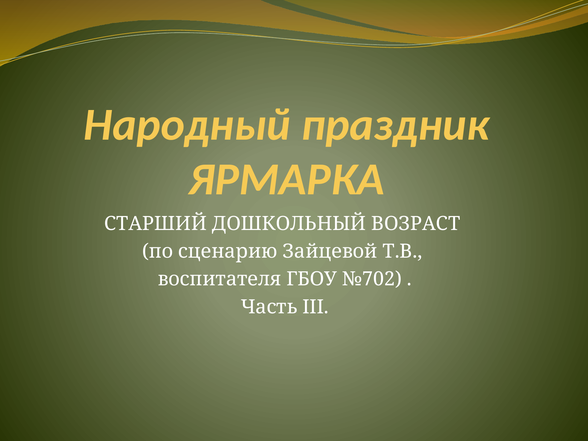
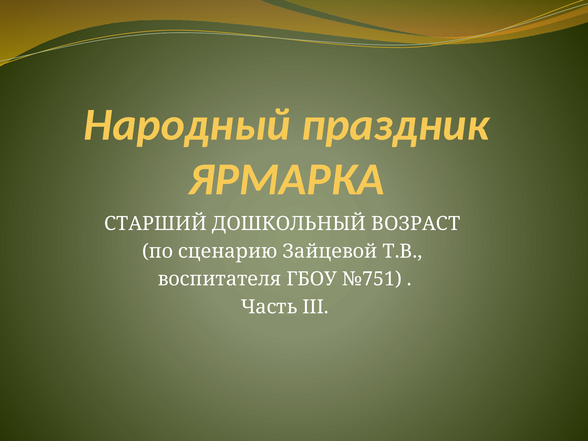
№702: №702 -> №751
